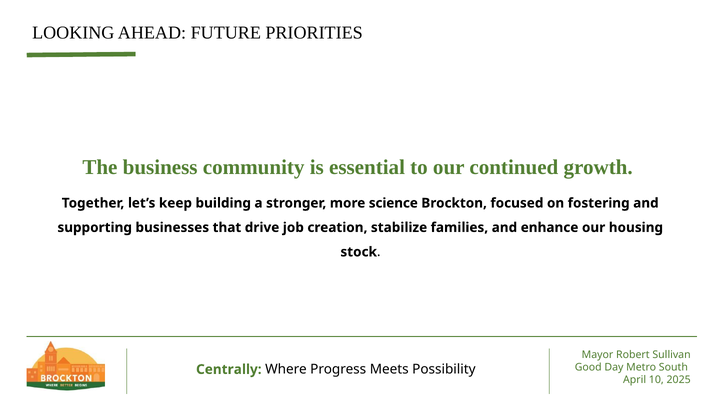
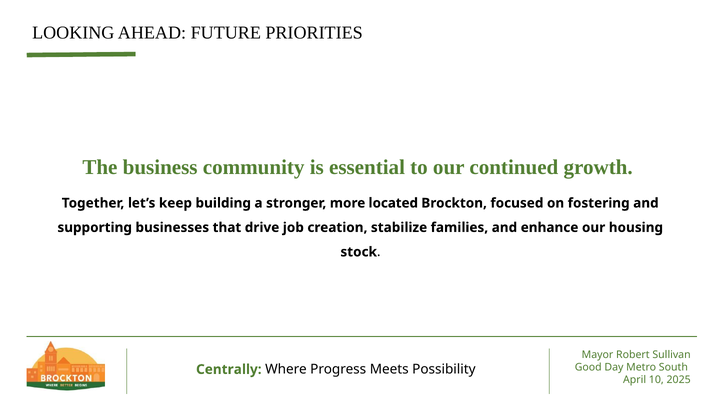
science: science -> located
